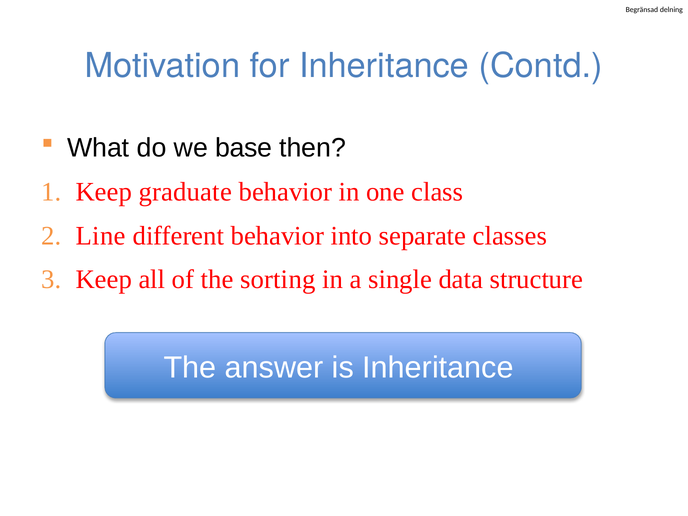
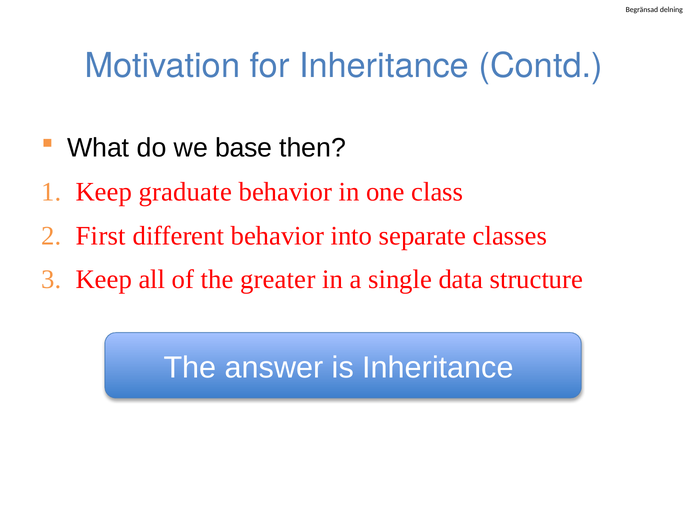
Line: Line -> First
sorting: sorting -> greater
